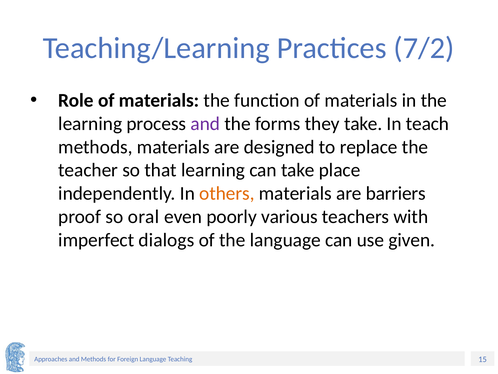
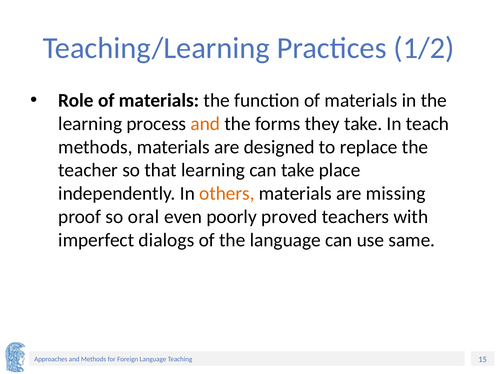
7/2: 7/2 -> 1/2
and at (205, 123) colour: purple -> orange
barriers: barriers -> missing
various: various -> proved
given: given -> same
